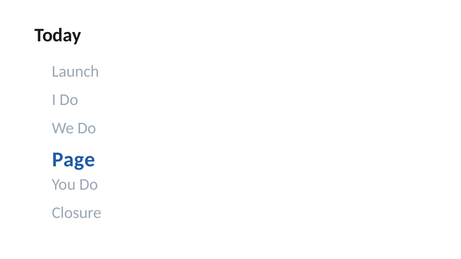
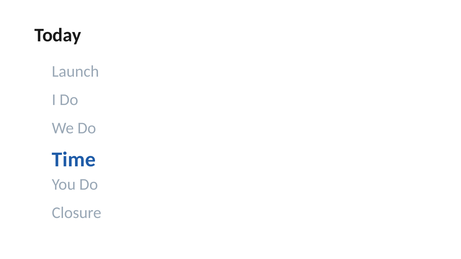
Page: Page -> Time
